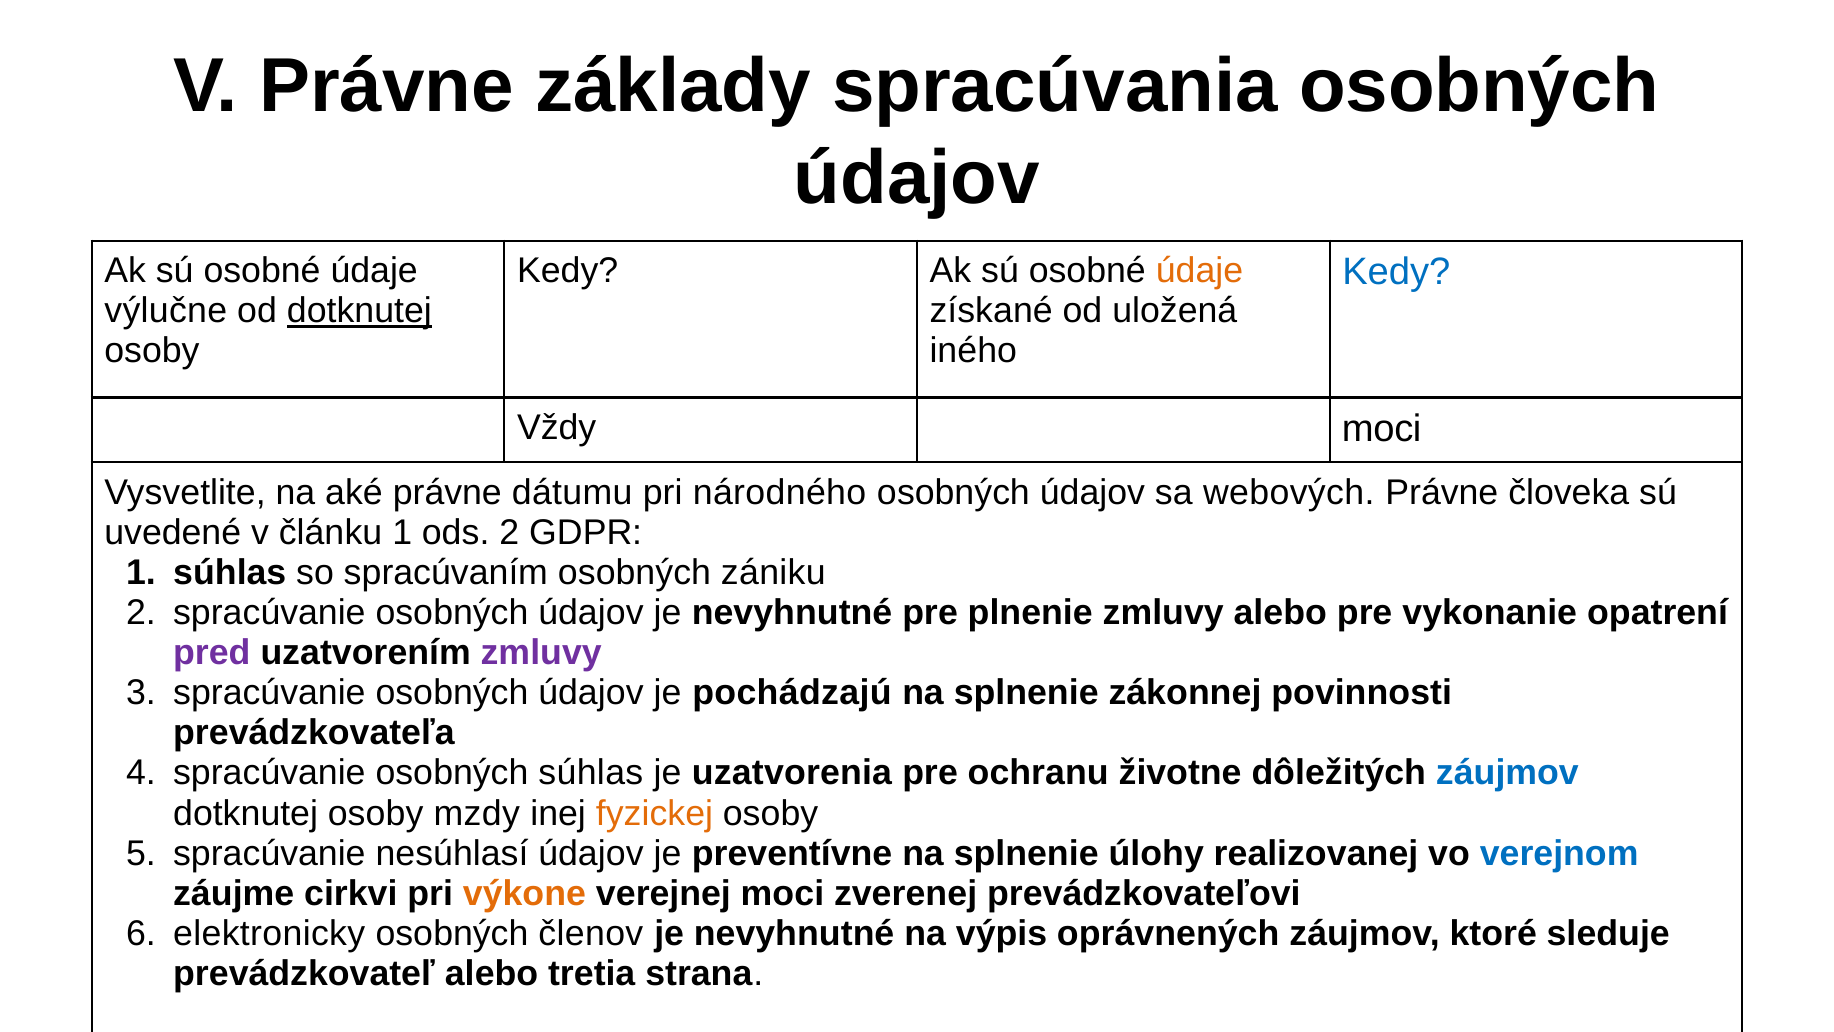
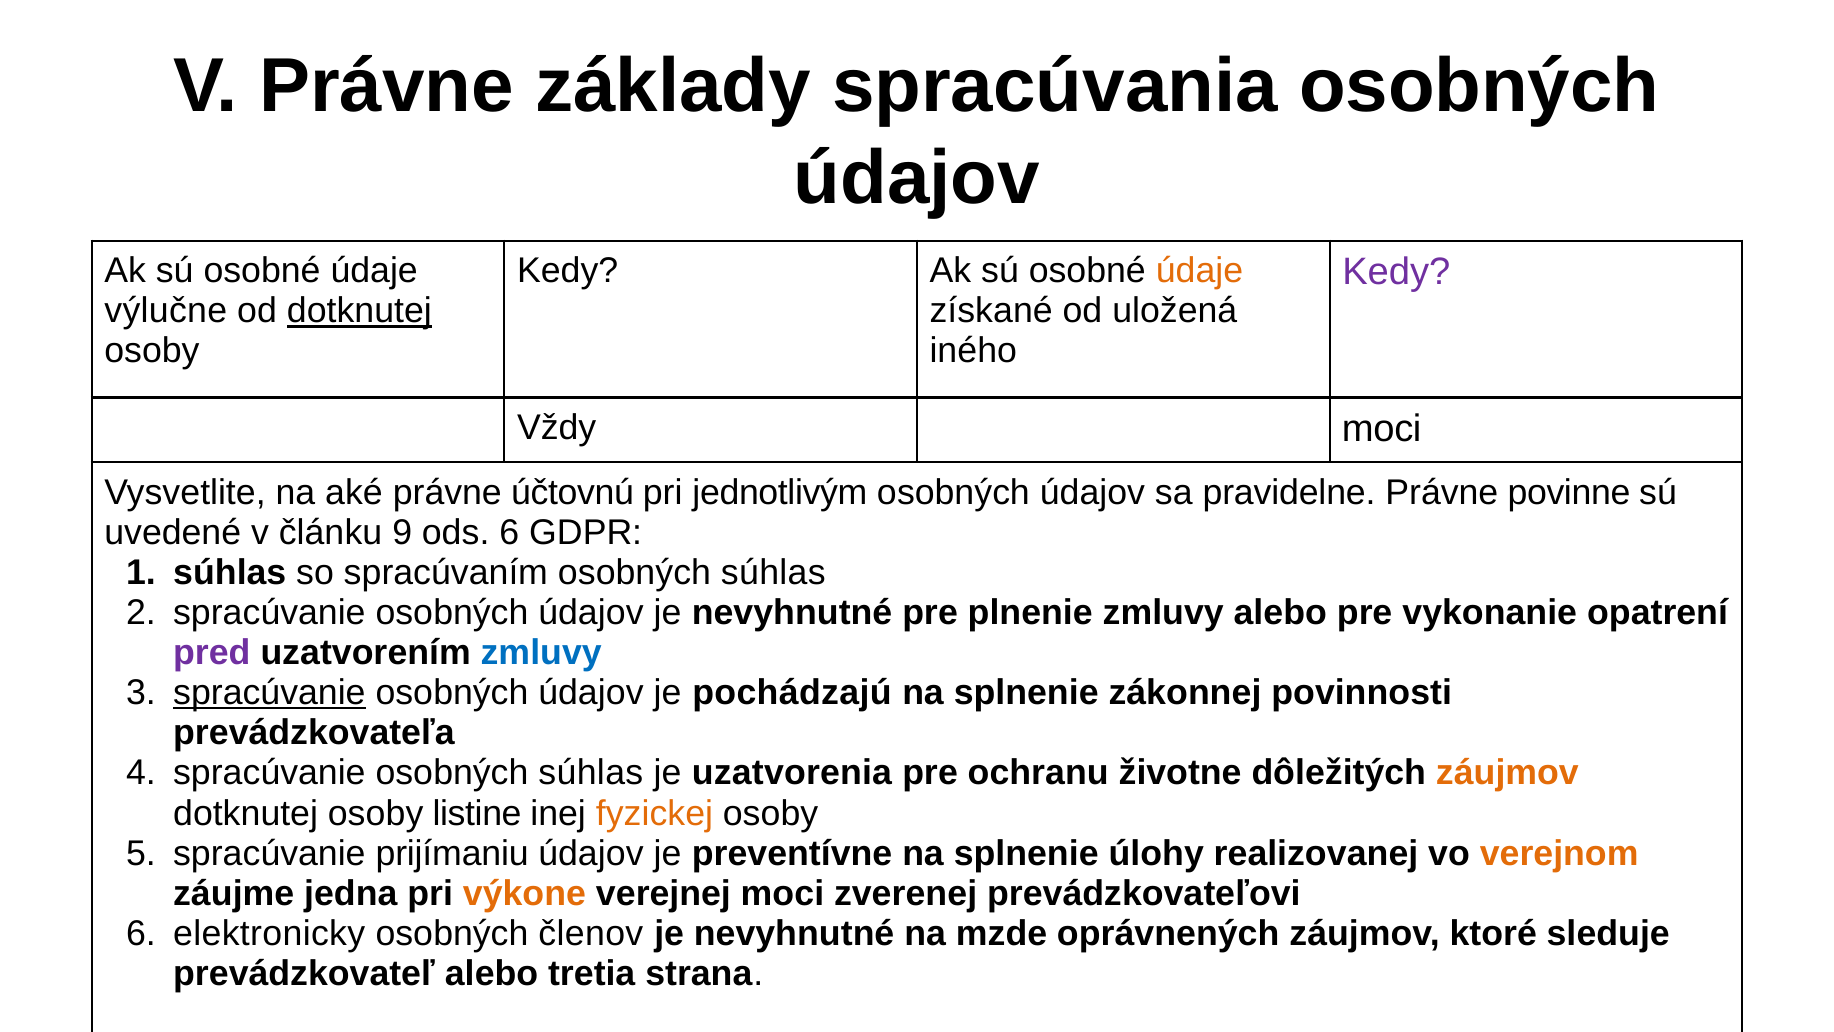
Kedy at (1396, 272) colour: blue -> purple
dátumu: dátumu -> účtovnú
národného: národného -> jednotlivým
webových: webových -> pravidelne
človeka: človeka -> povinne
článku 1: 1 -> 9
ods 2: 2 -> 6
spracúvaním osobných zániku: zániku -> súhlas
zmluvy at (541, 653) colour: purple -> blue
spracúvanie at (269, 693) underline: none -> present
záujmov at (1507, 773) colour: blue -> orange
mzdy: mzdy -> listine
nesúhlasí: nesúhlasí -> prijímaniu
verejnom colour: blue -> orange
cirkvi: cirkvi -> jedna
výpis: výpis -> mzde
